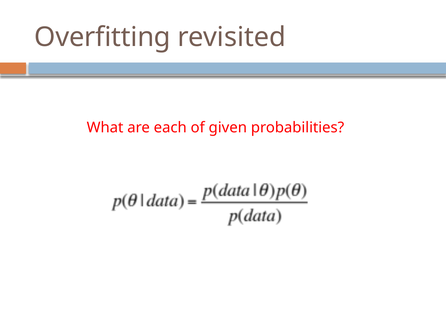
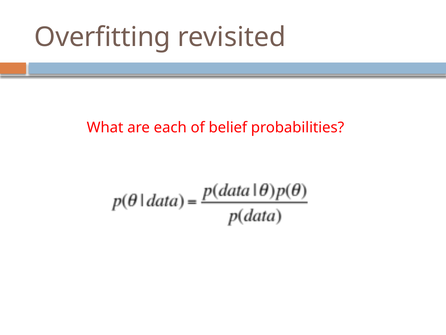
given: given -> belief
